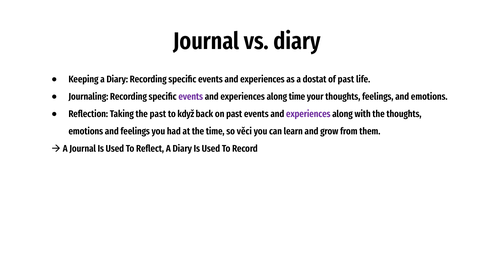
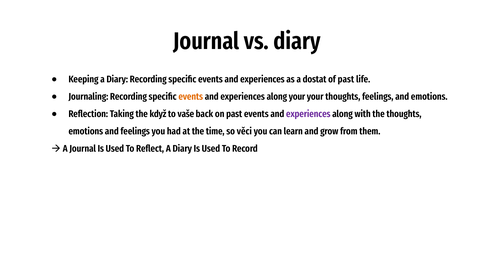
events at (191, 97) colour: purple -> orange
along time: time -> your
the past: past -> když
když: když -> vaše
